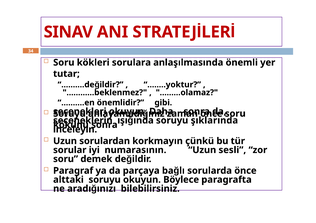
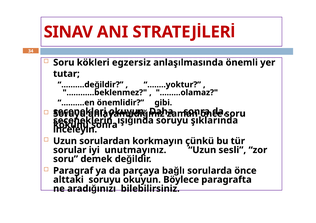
sorulara: sorulara -> egzersiz
numarasının: numarasının -> unutmayınız
